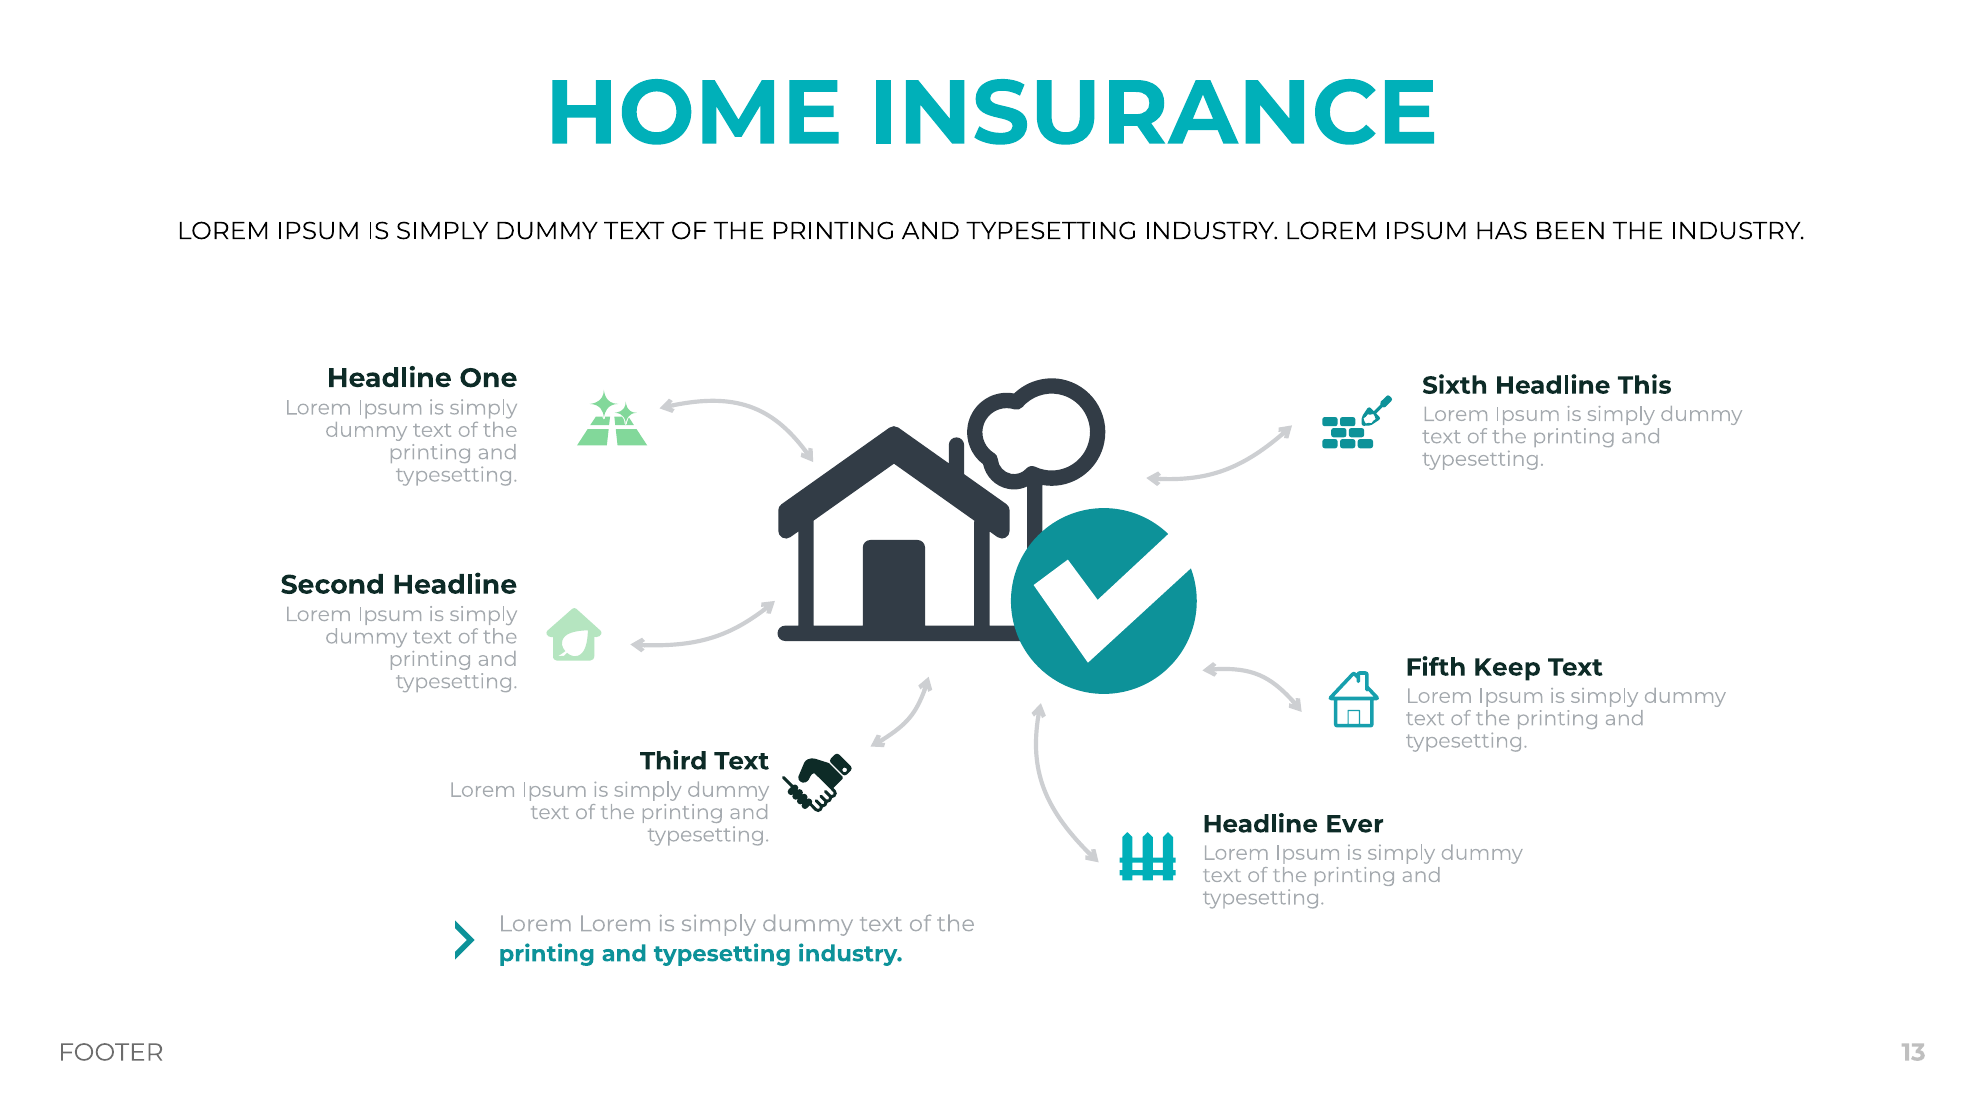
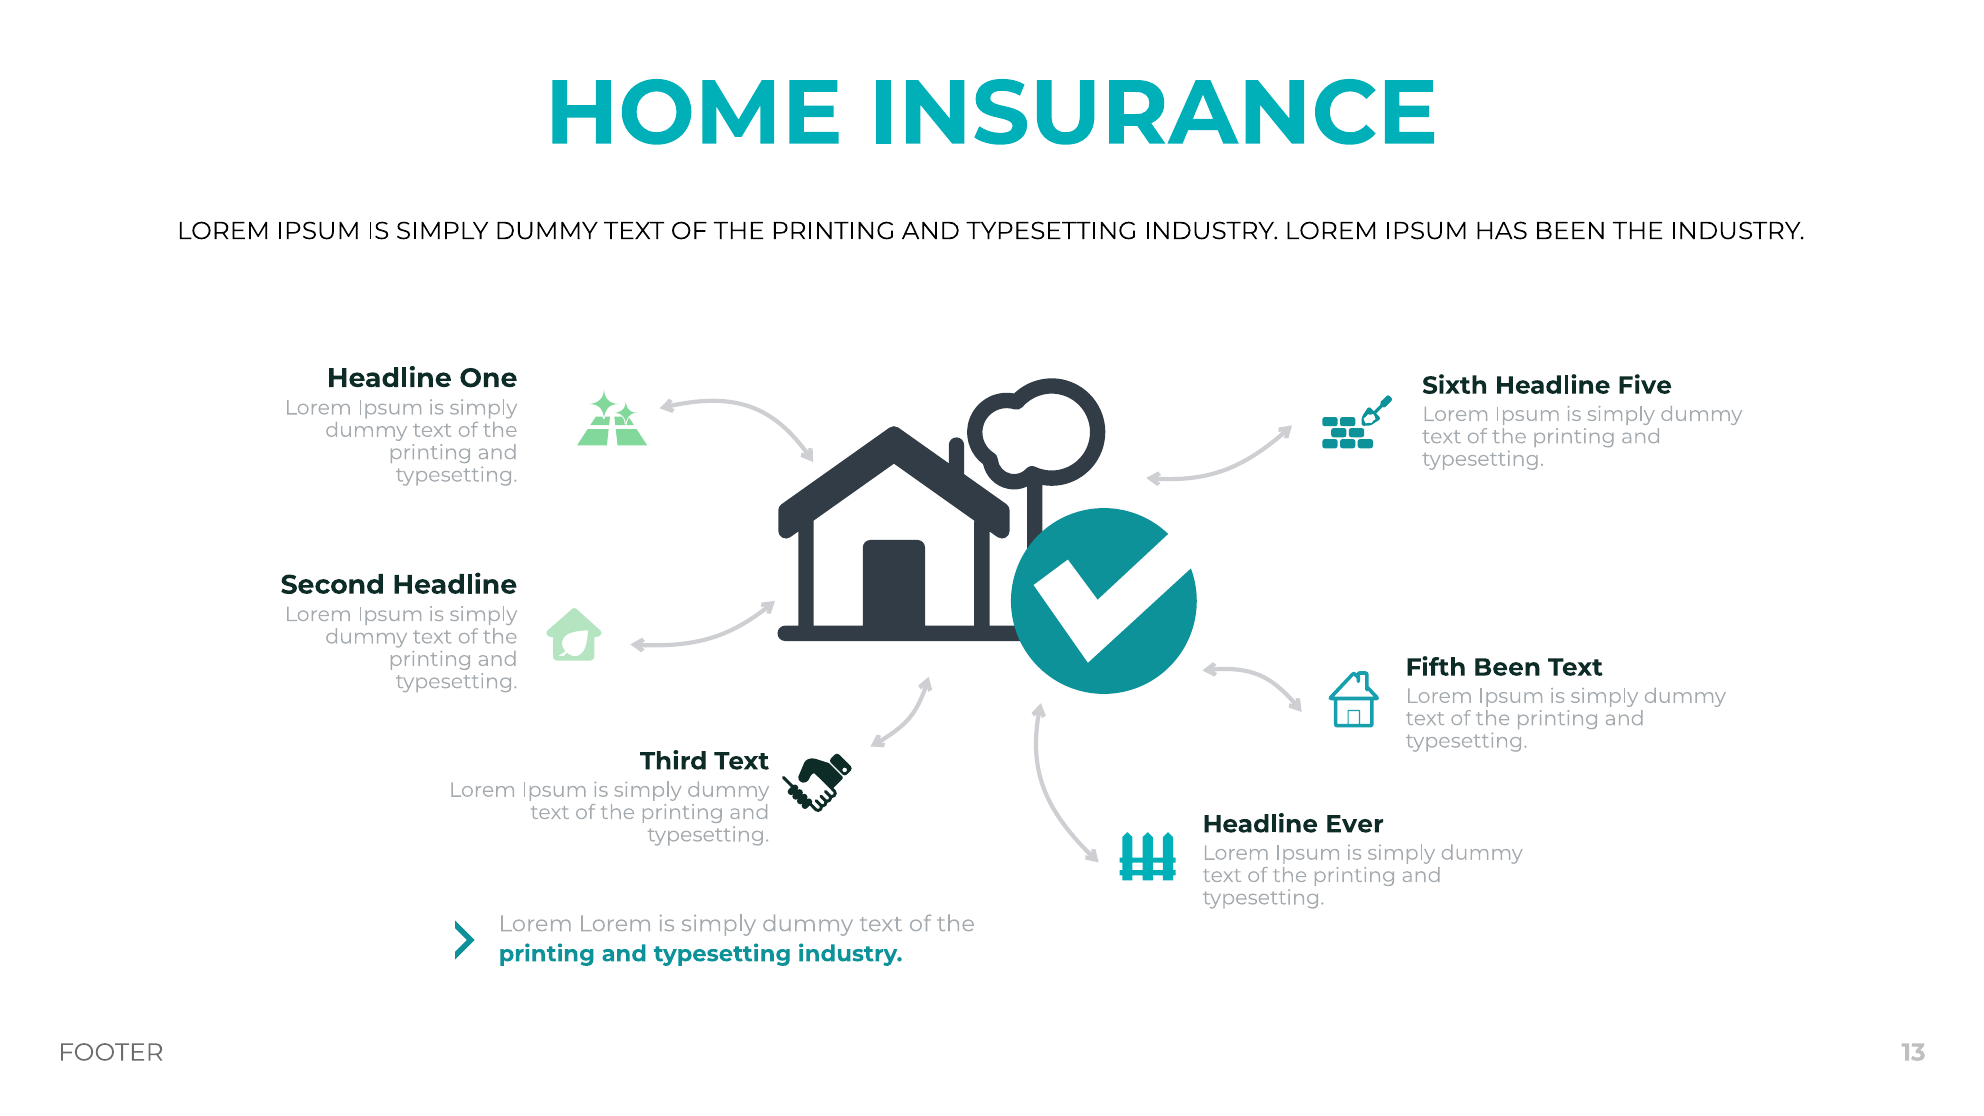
This: This -> Five
Fifth Keep: Keep -> Been
